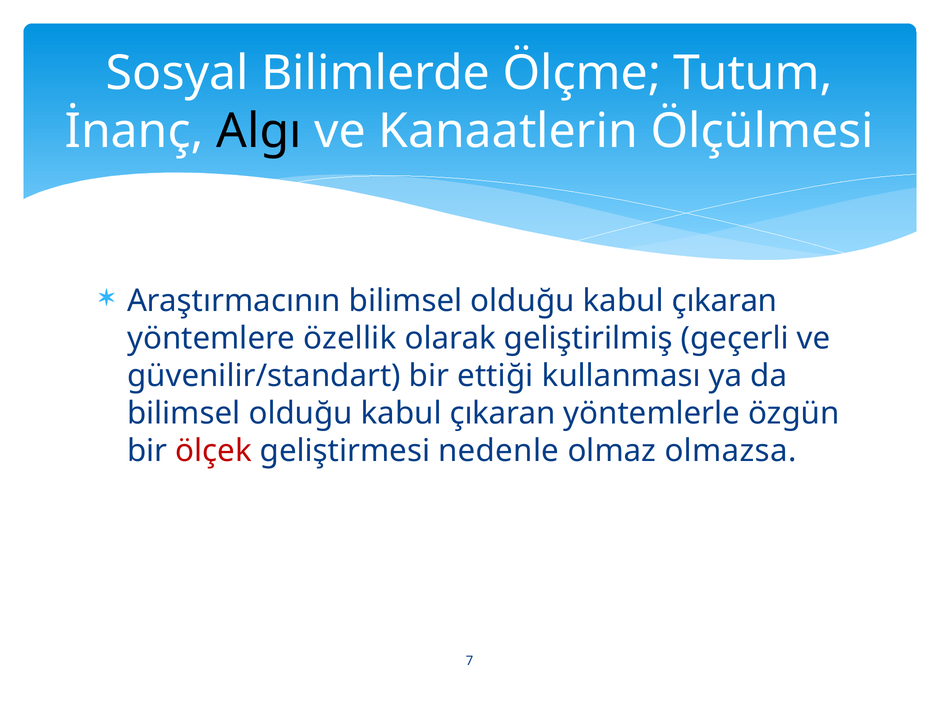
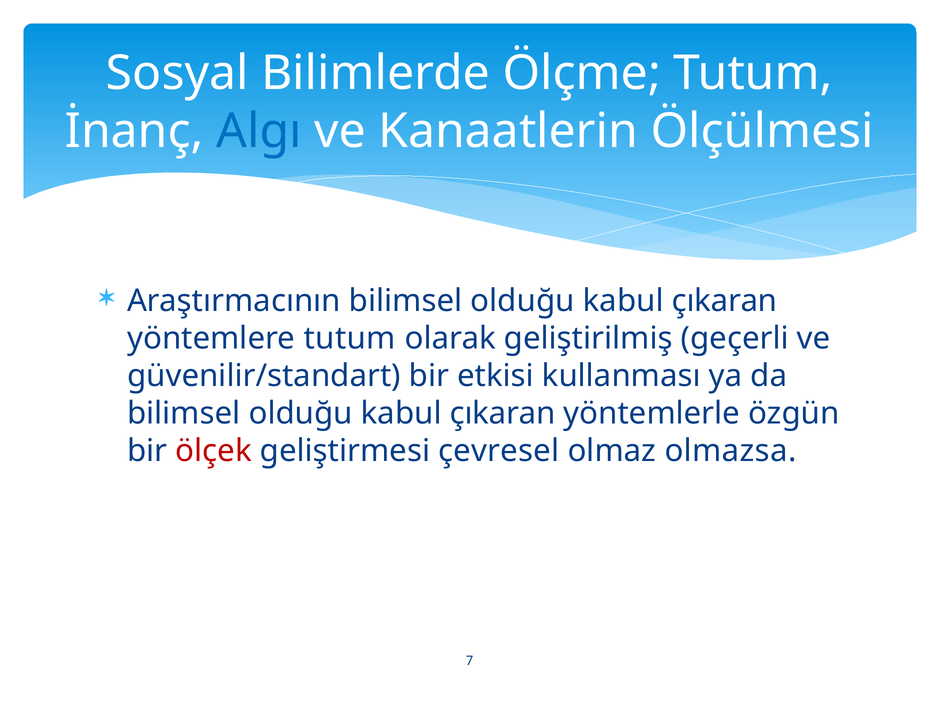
Algı colour: black -> blue
yöntemlere özellik: özellik -> tutum
ettiği: ettiği -> etkisi
nedenle: nedenle -> çevresel
